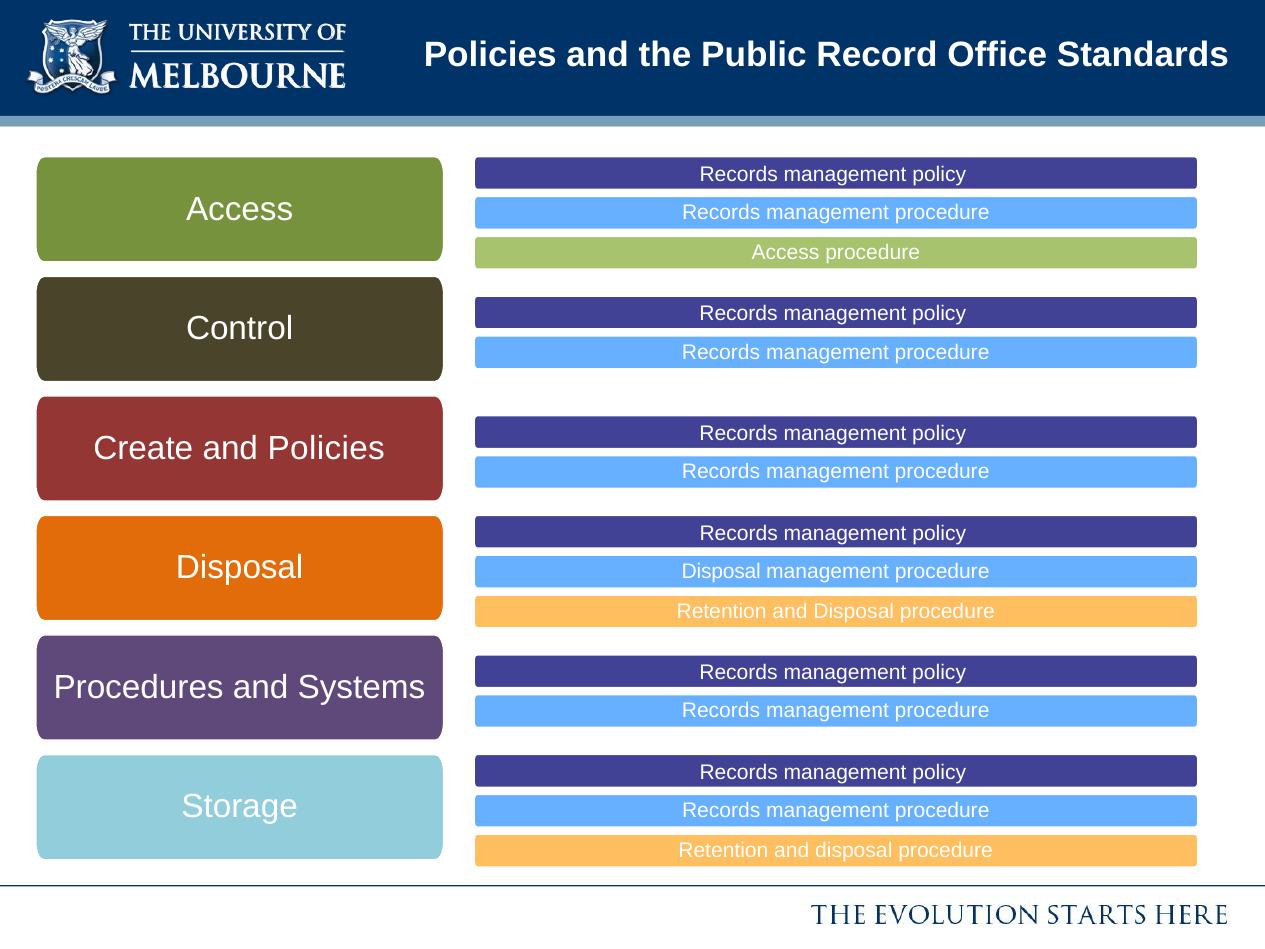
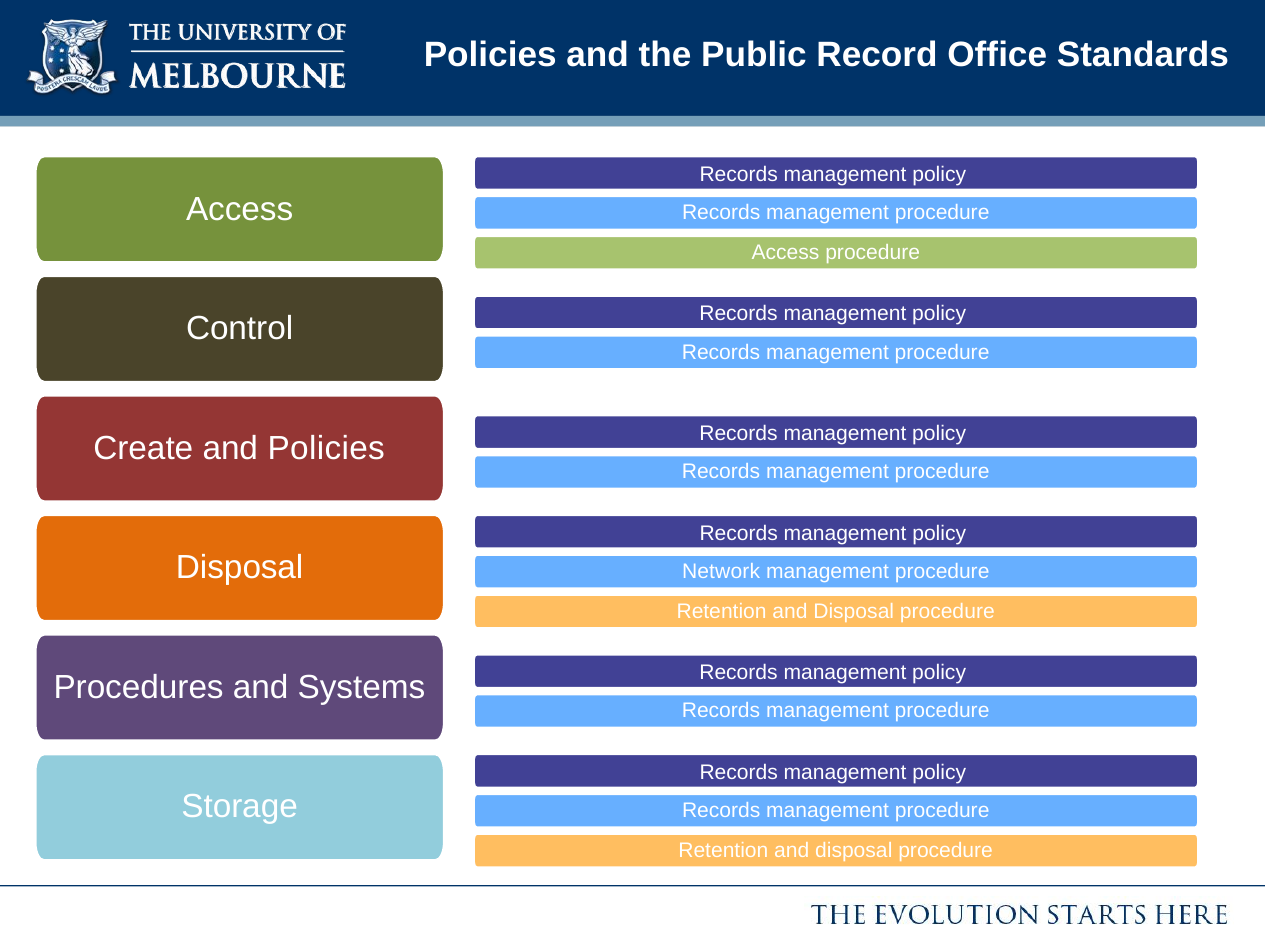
Disposal at (721, 571): Disposal -> Network
